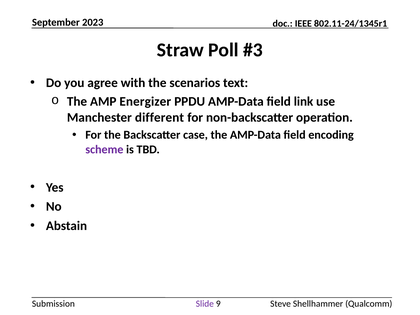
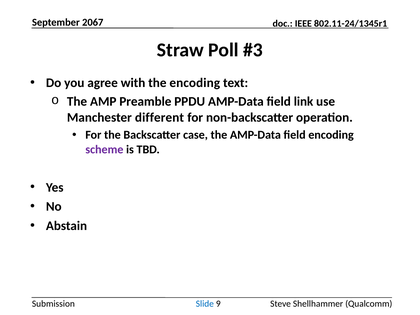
2023: 2023 -> 2067
the scenarios: scenarios -> encoding
Energizer: Energizer -> Preamble
Slide colour: purple -> blue
